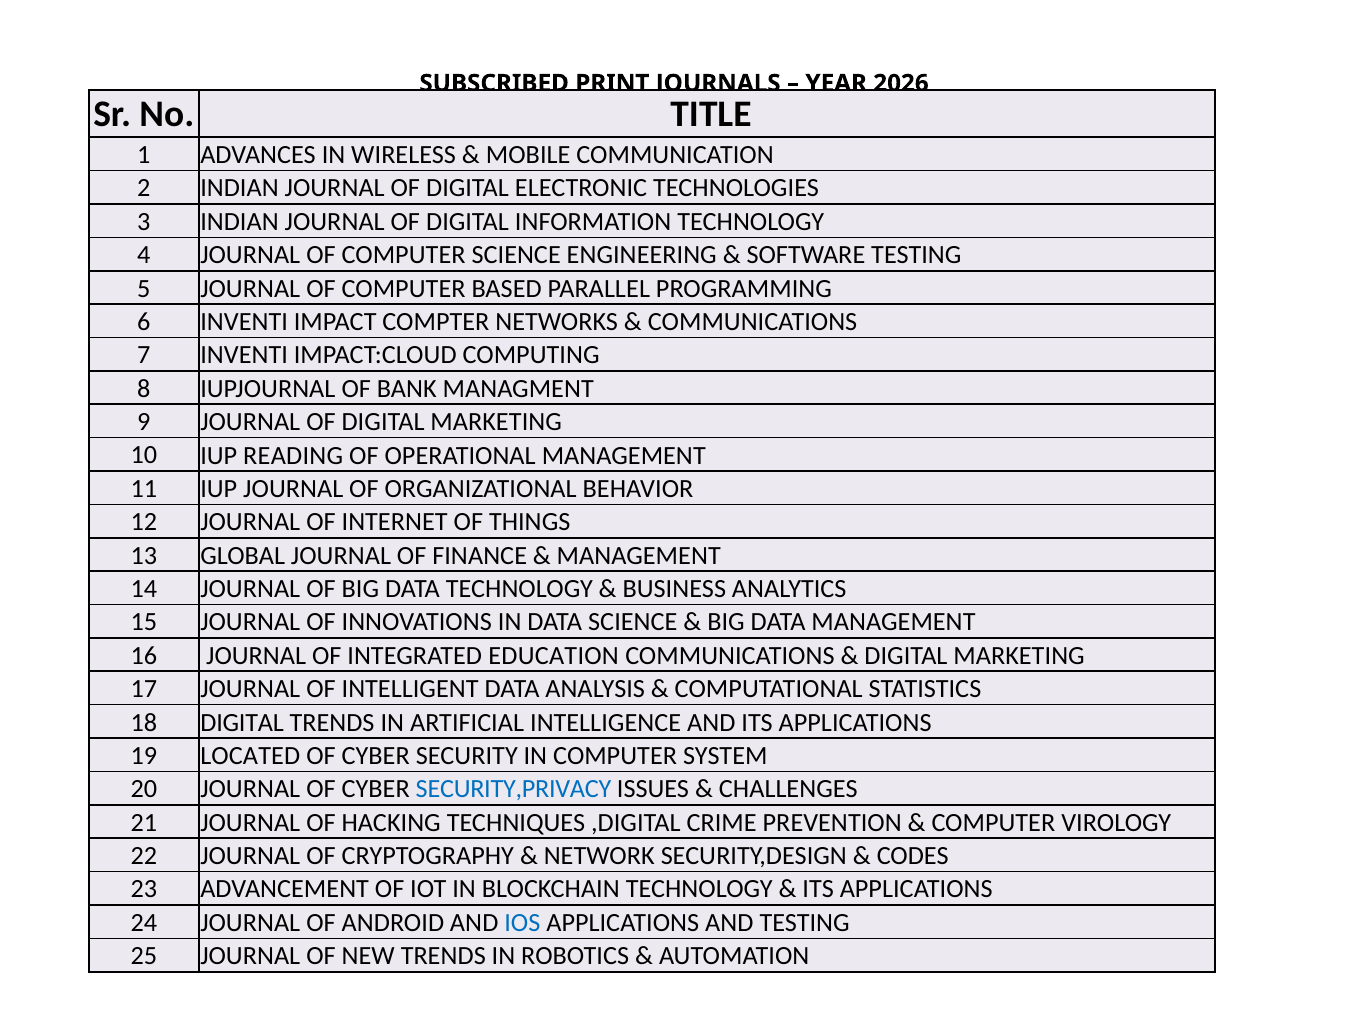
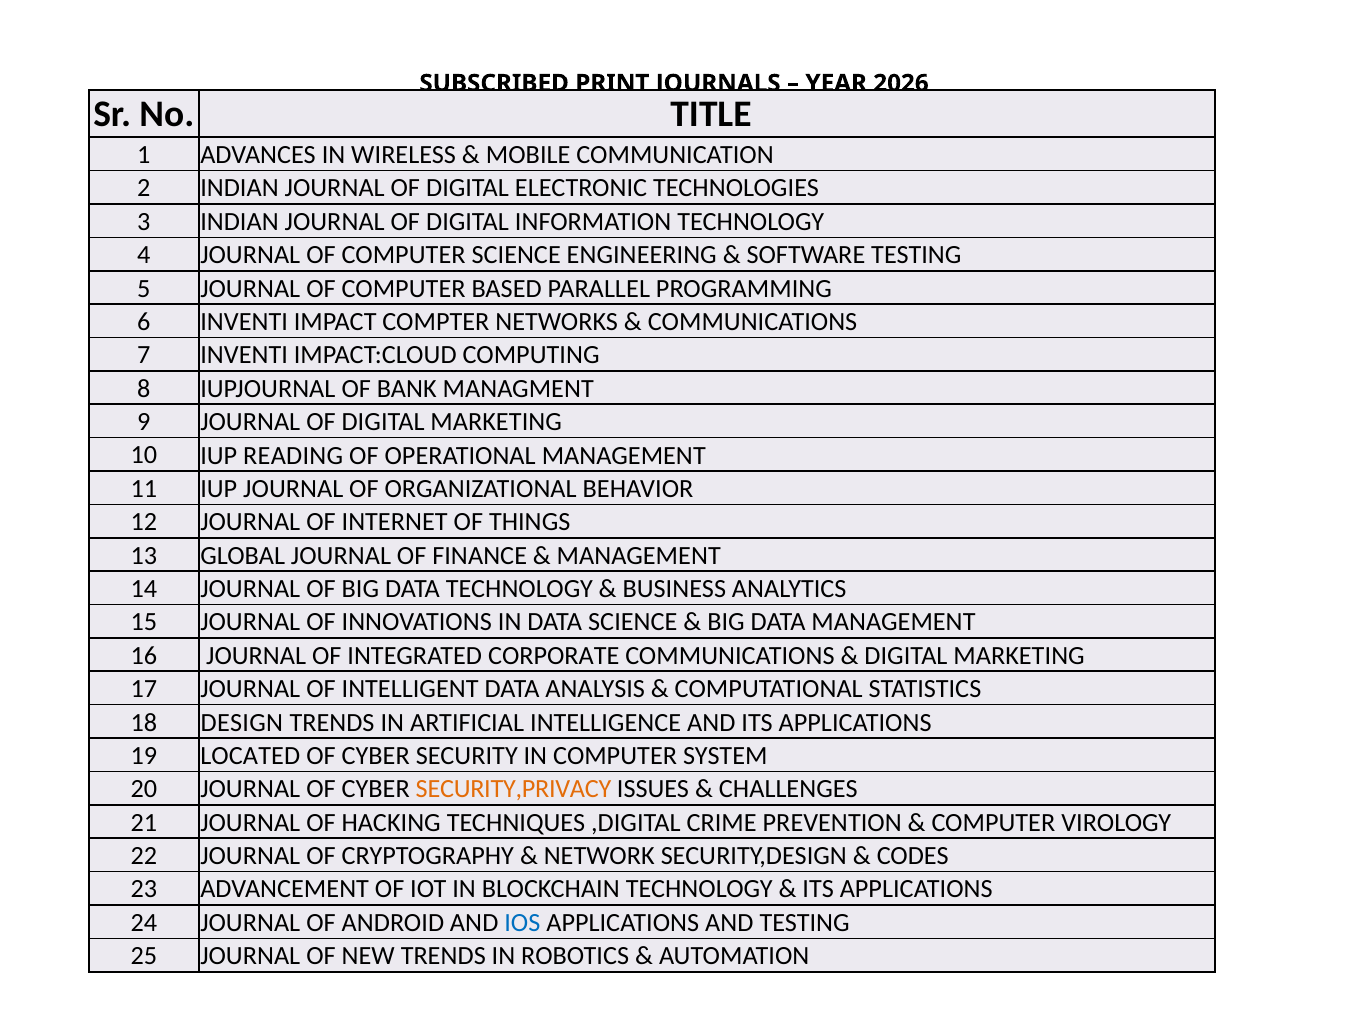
EDUCATION: EDUCATION -> CORPORATE
18 DIGITAL: DIGITAL -> DESIGN
SECURITY,PRIVACY colour: blue -> orange
